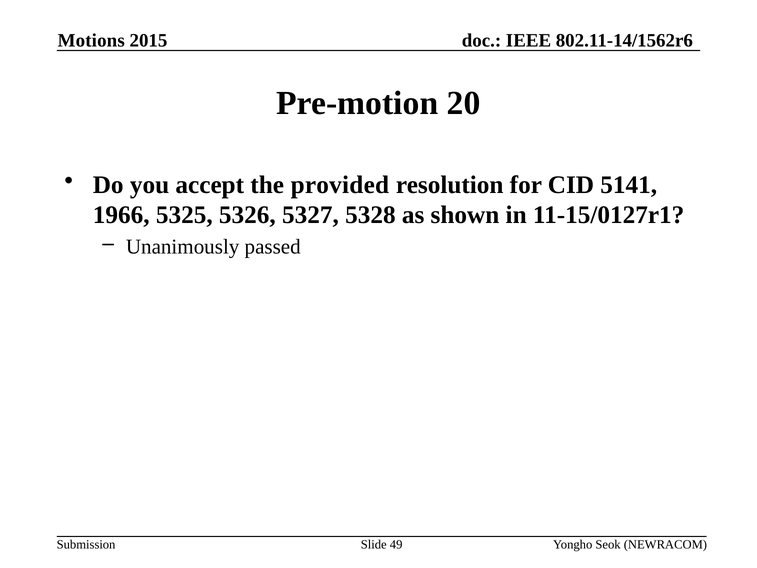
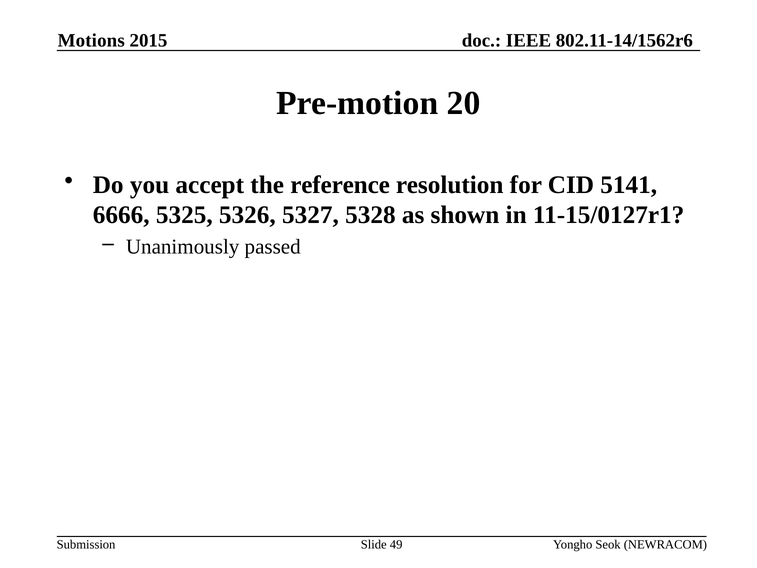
provided: provided -> reference
1966: 1966 -> 6666
